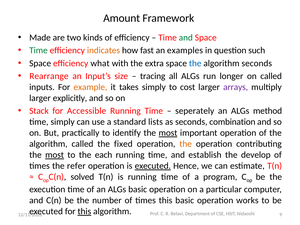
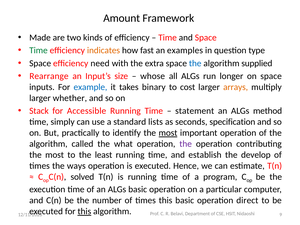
and at (186, 38) colour: green -> black
such: such -> type
what: what -> need
algorithm seconds: seconds -> supplied
tracing: tracing -> whose
on called: called -> space
example colour: orange -> blue
takes simply: simply -> binary
arrays colour: purple -> orange
explicitly: explicitly -> whether
seperately: seperately -> statement
combination: combination -> specification
fixed: fixed -> what
the at (186, 144) colour: orange -> purple
most at (55, 155) underline: present -> none
each: each -> least
refer: refer -> ways
executed at (153, 166) underline: present -> none
works: works -> direct
